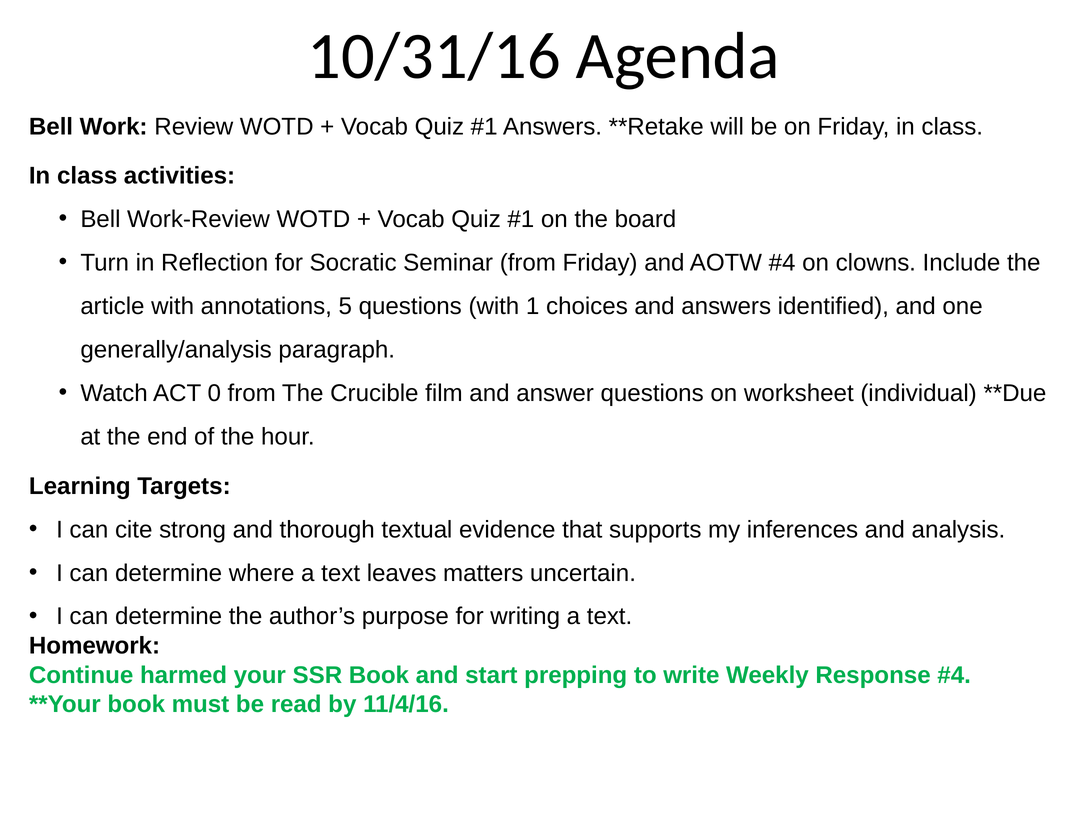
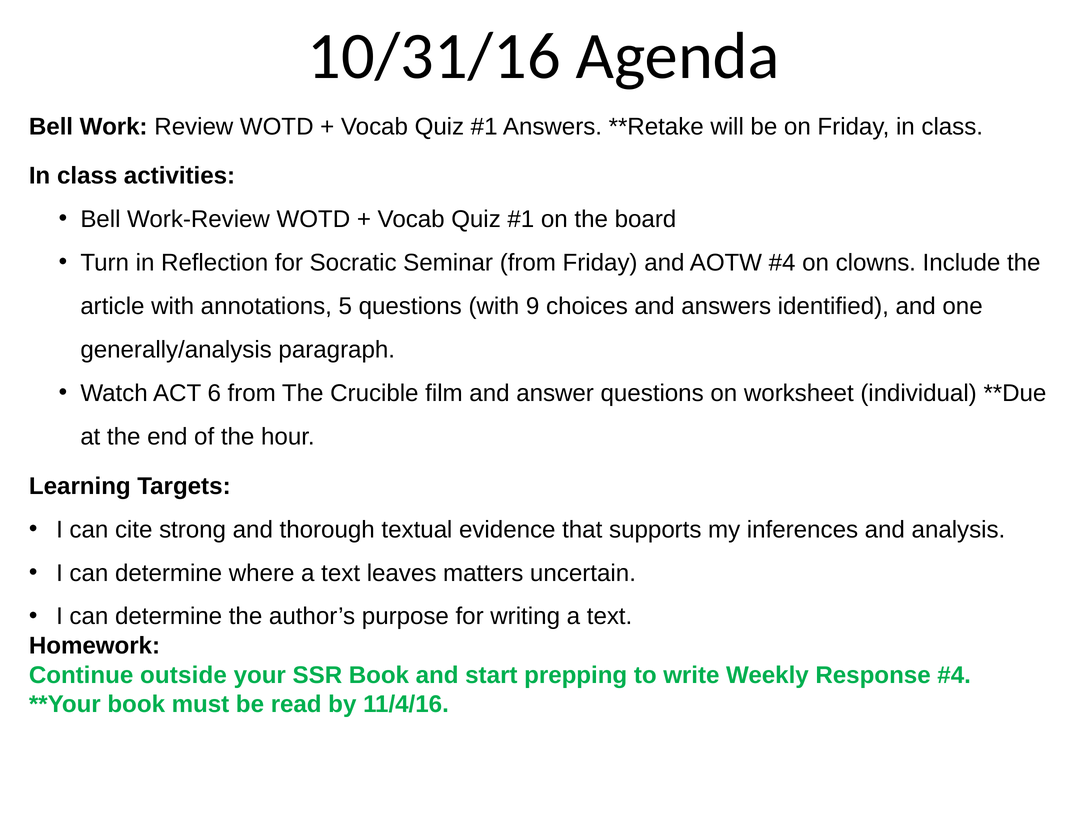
1: 1 -> 9
0: 0 -> 6
harmed: harmed -> outside
